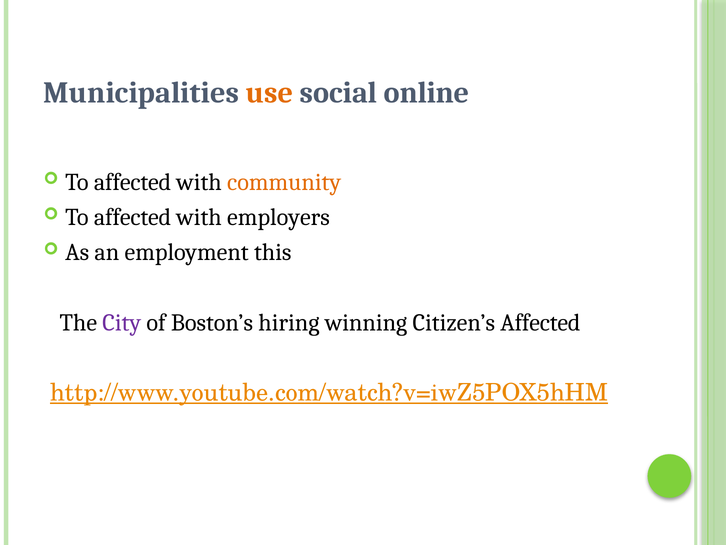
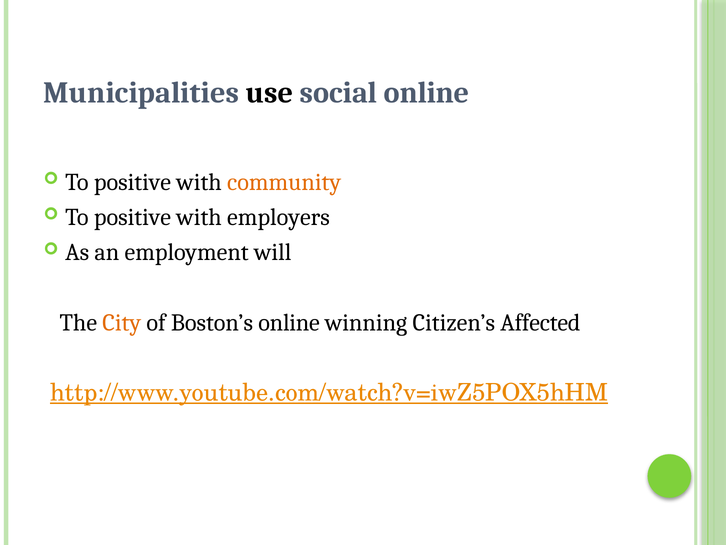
use colour: orange -> black
affected at (133, 182): affected -> positive
affected at (133, 217): affected -> positive
this: this -> will
City colour: purple -> orange
Boston’s hiring: hiring -> online
